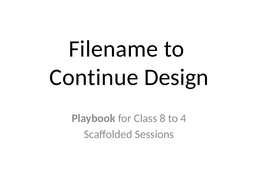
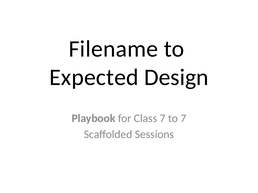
Continue: Continue -> Expected
Class 8: 8 -> 7
to 4: 4 -> 7
